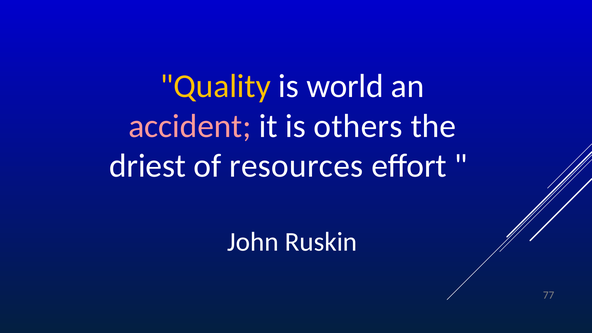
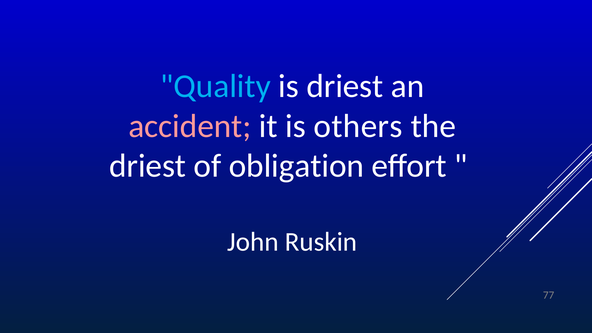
Quality colour: yellow -> light blue
is world: world -> driest
resources: resources -> obligation
